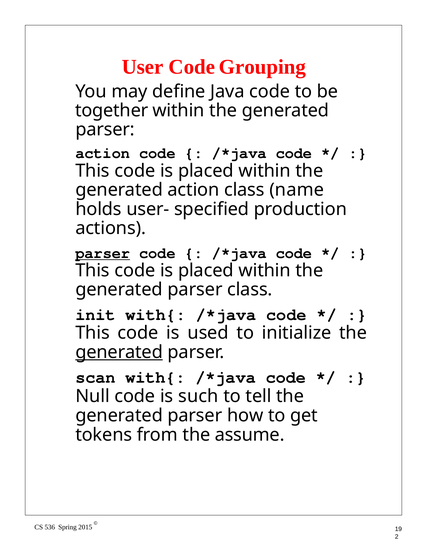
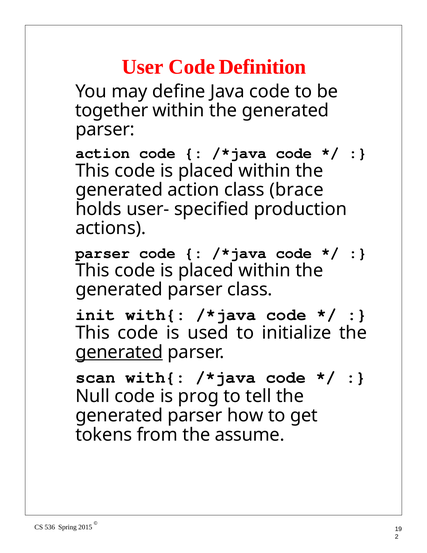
Grouping: Grouping -> Definition
name: name -> brace
parser at (103, 253) underline: present -> none
such: such -> prog
